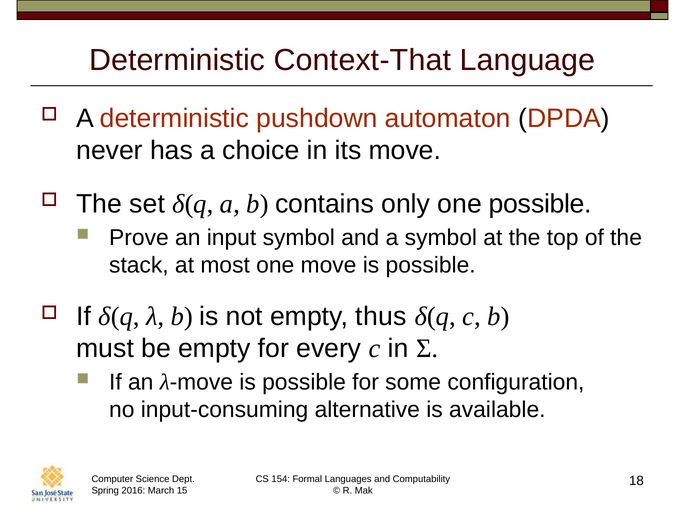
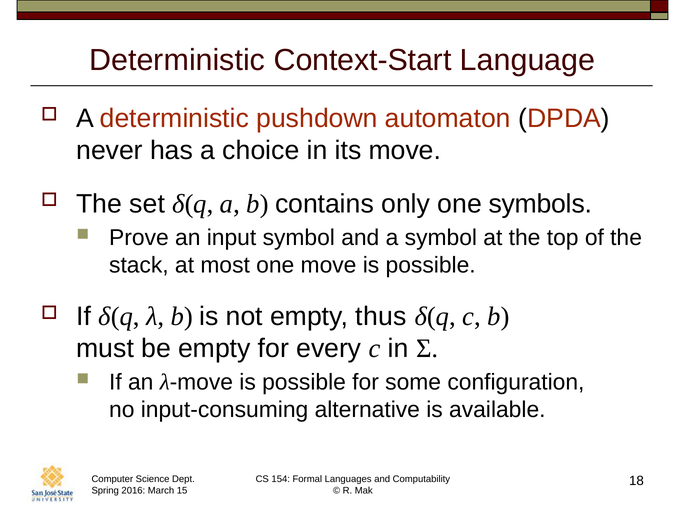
Context-That: Context-That -> Context-Start
one possible: possible -> symbols
